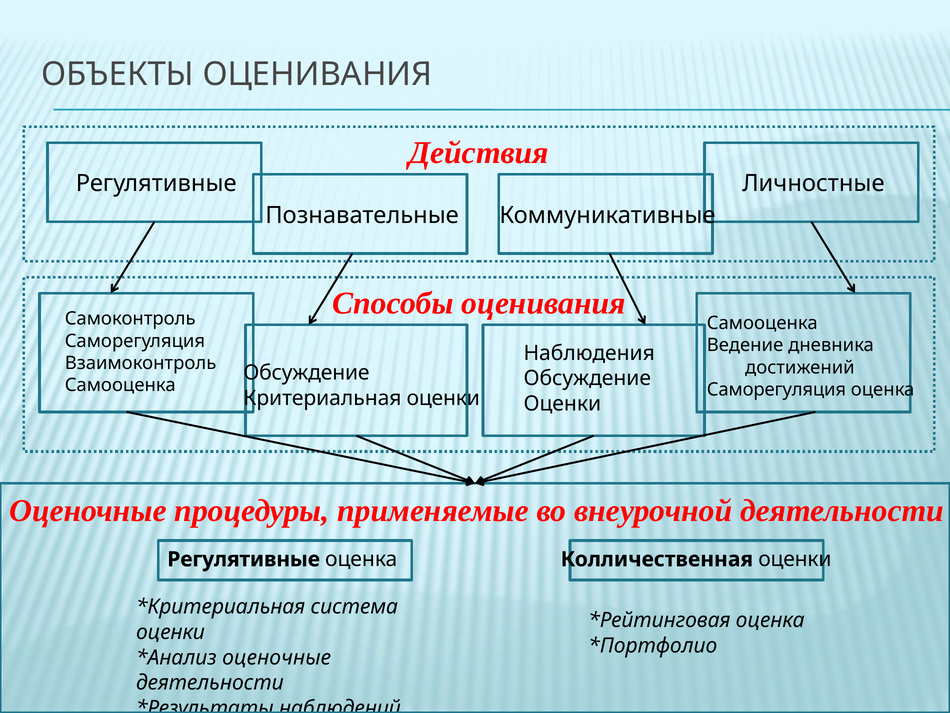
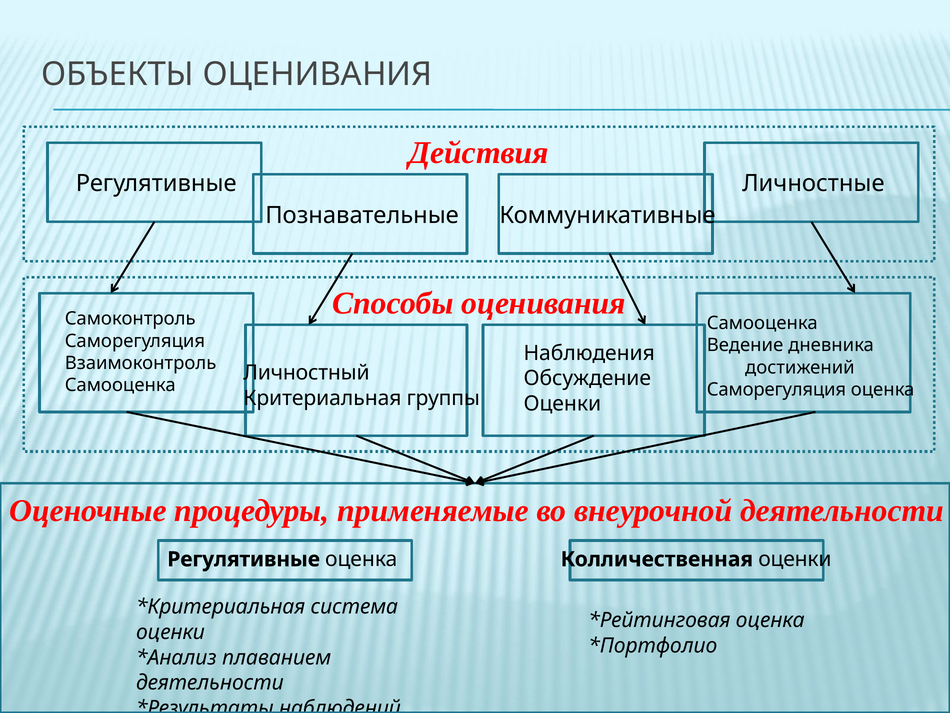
Обсуждение at (306, 373): Обсуждение -> Личностный
Критериальная оценки: оценки -> группы
оценочные at (277, 657): оценочные -> плаванием
